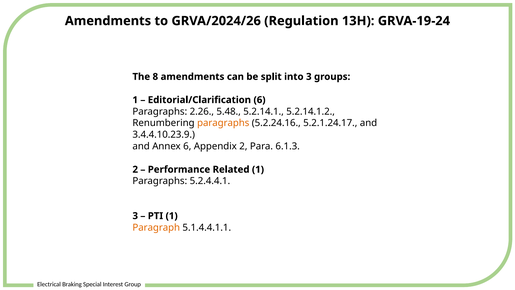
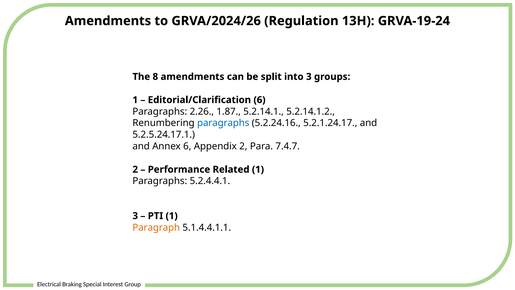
5.48: 5.48 -> 1.87
paragraphs at (223, 123) colour: orange -> blue
3.4.4.10.23.9: 3.4.4.10.23.9 -> 5.2.5.24.17.1
6.1.3: 6.1.3 -> 7.4.7
